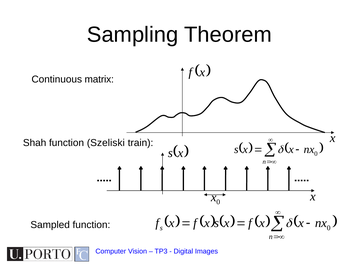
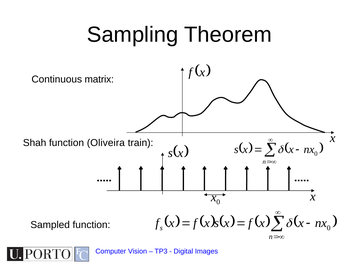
Szeliski: Szeliski -> Oliveira
